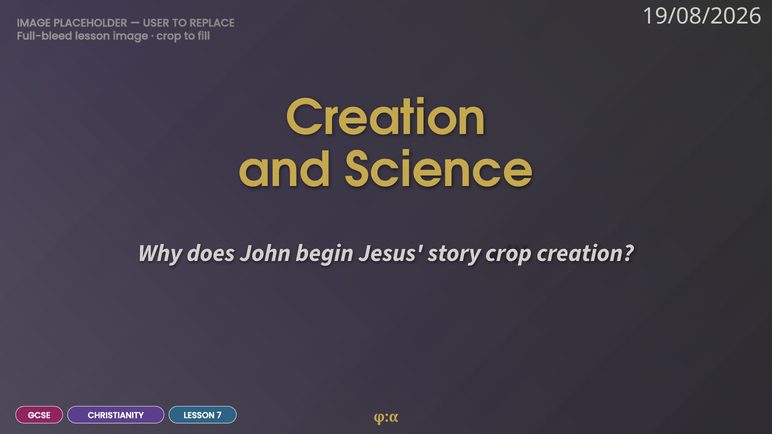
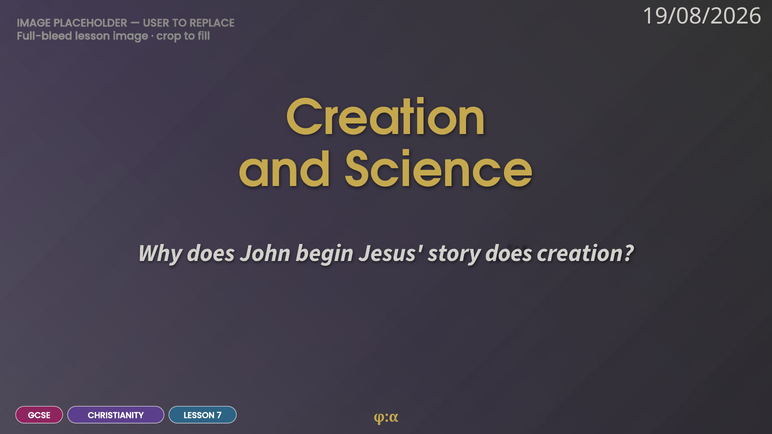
story crop: crop -> does
